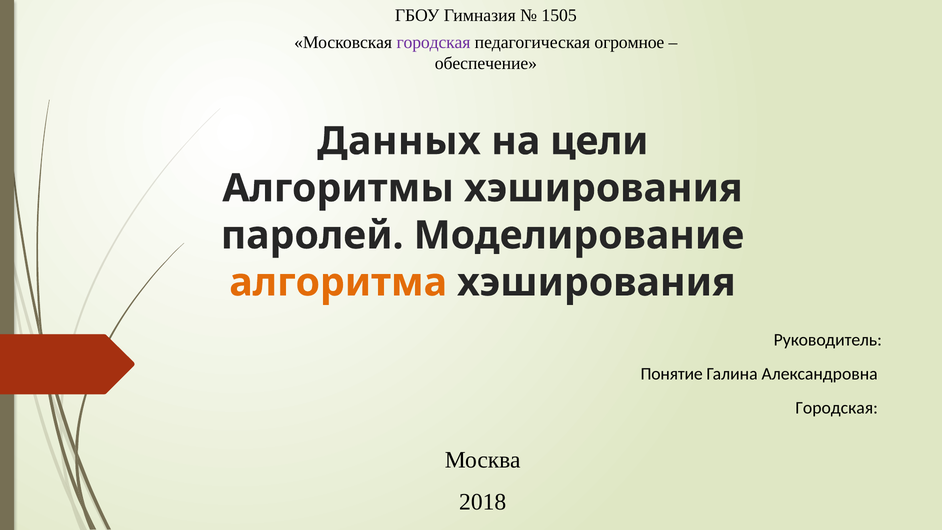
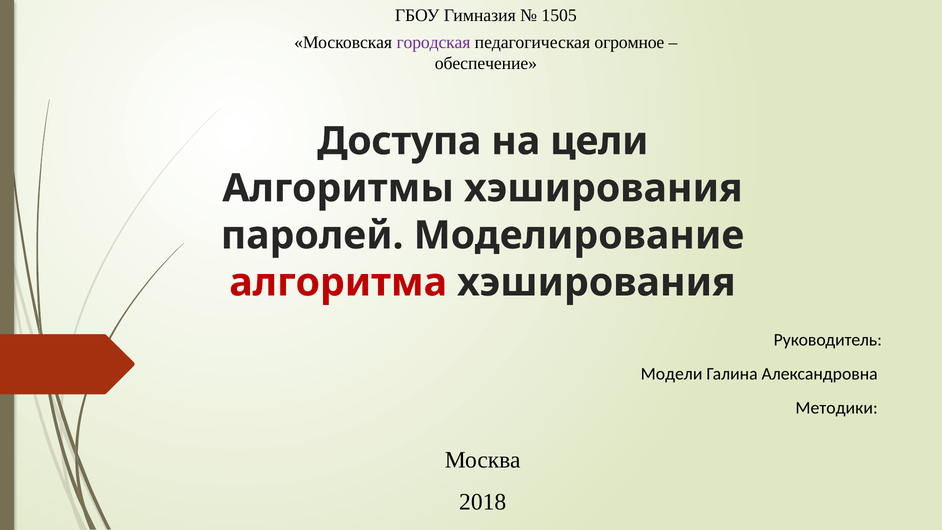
Данных: Данных -> Доступа
алгоритма colour: orange -> red
Понятие: Понятие -> Модели
Городская at (837, 408): Городская -> Методики
